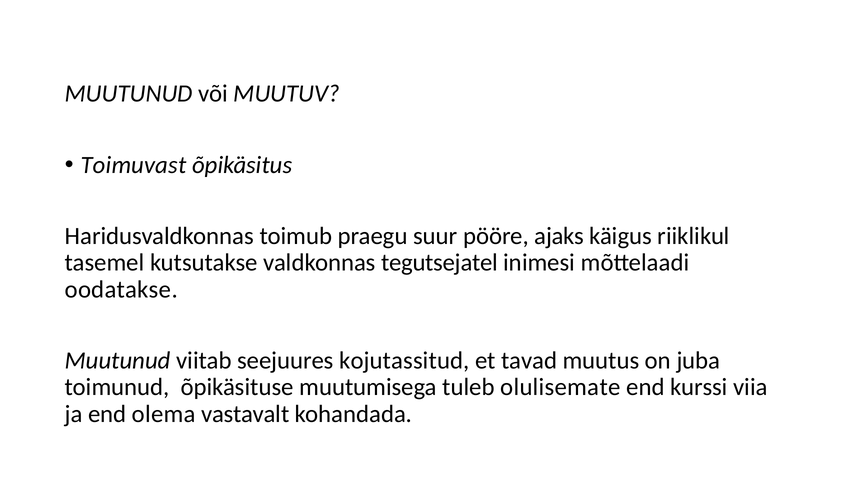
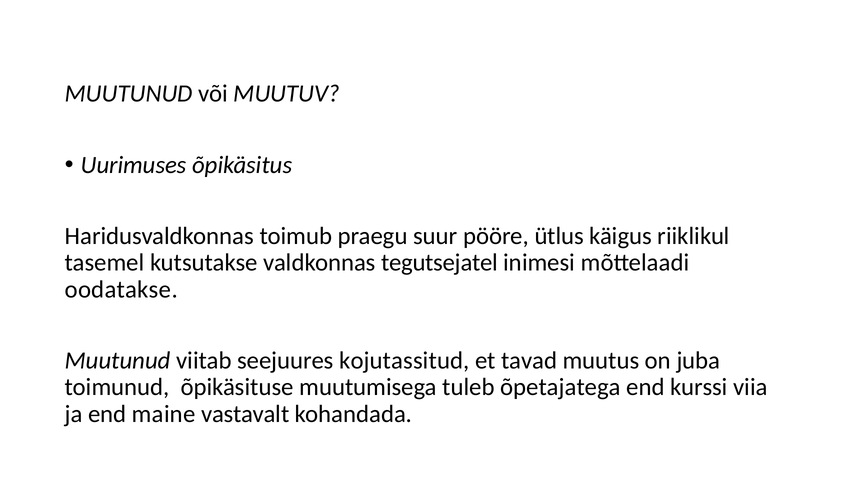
Toimuvast: Toimuvast -> Uurimuses
ajaks: ajaks -> ütlus
olulisemate: olulisemate -> õpetajatega
olema: olema -> maine
